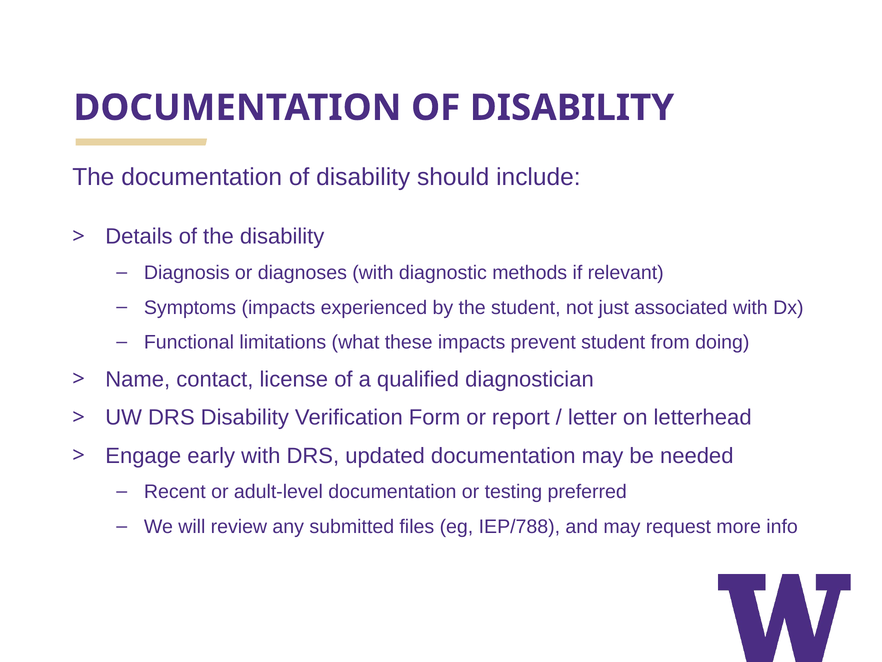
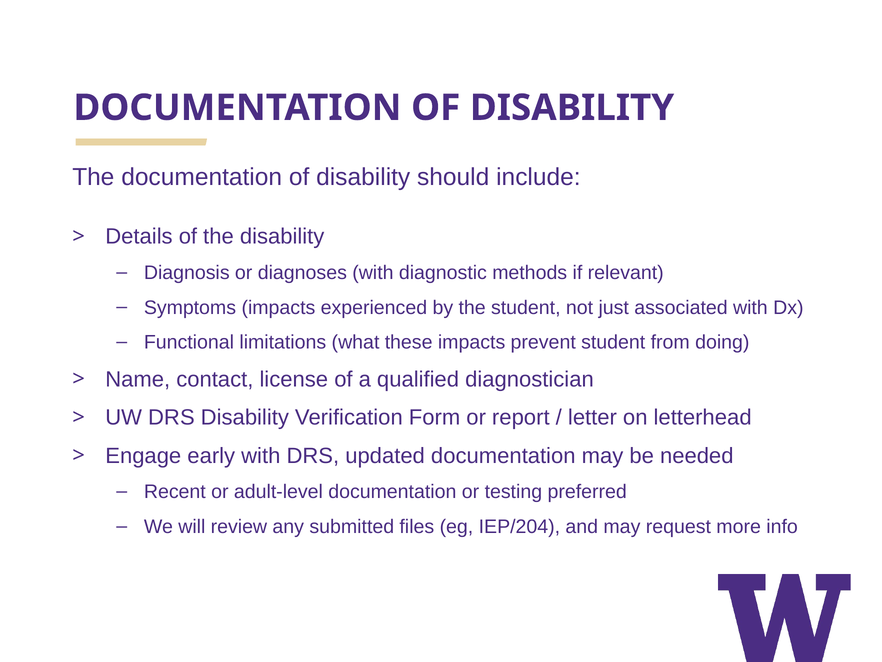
IEP/788: IEP/788 -> IEP/204
